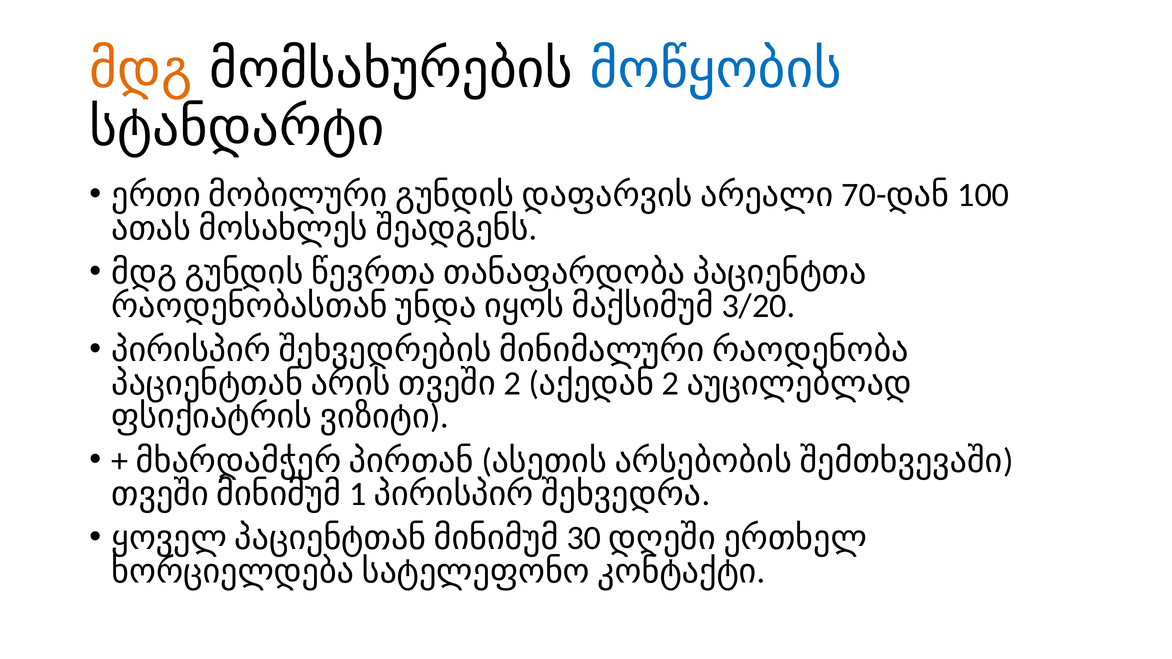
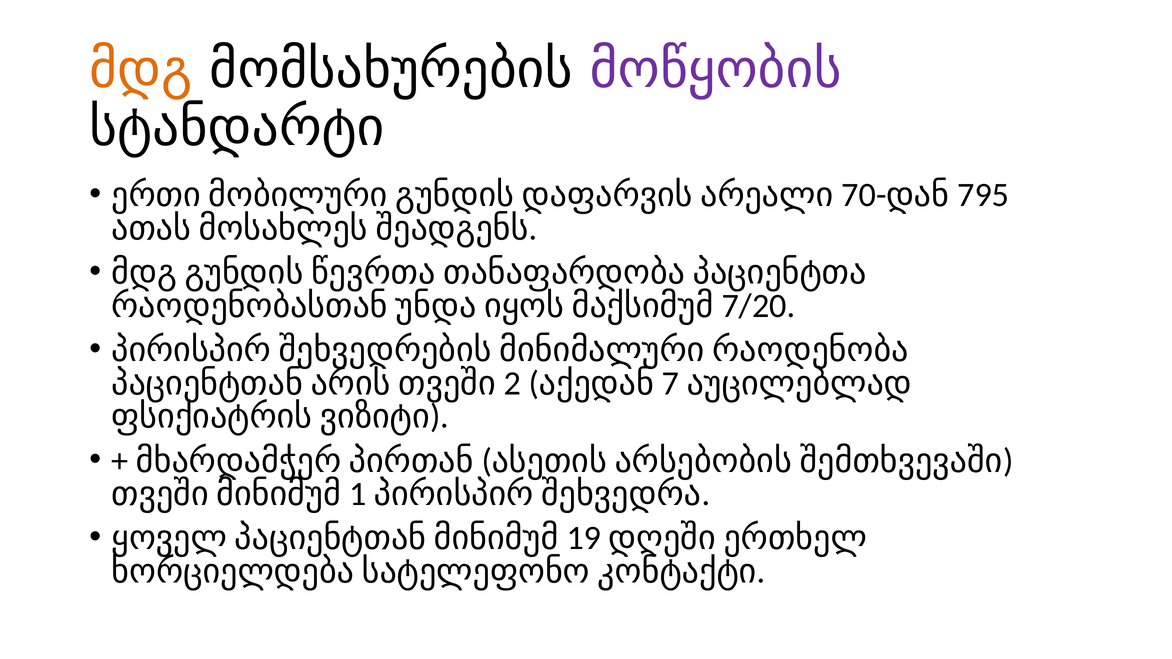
მოწყობის colour: blue -> purple
100: 100 -> 795
3/20: 3/20 -> 7/20
2 at (671, 383): 2 -> 7
30: 30 -> 19
